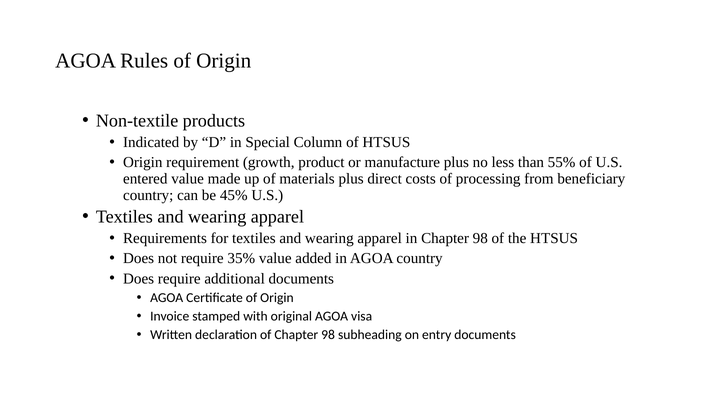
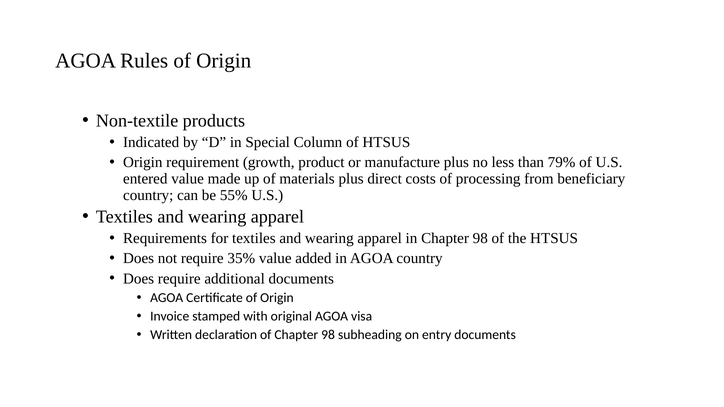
55%: 55% -> 79%
45%: 45% -> 55%
